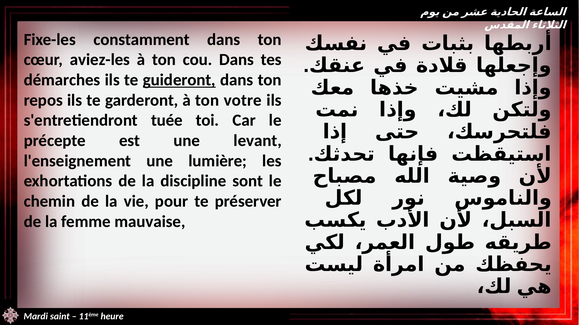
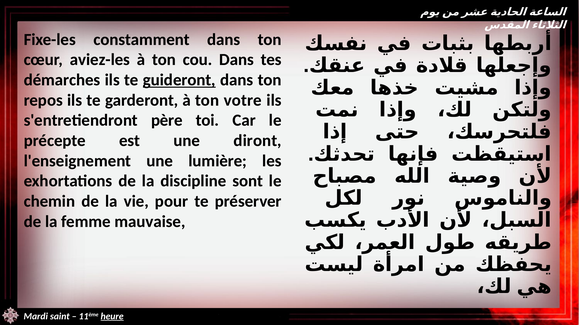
tuée: tuée -> père
levant: levant -> diront
heure underline: none -> present
